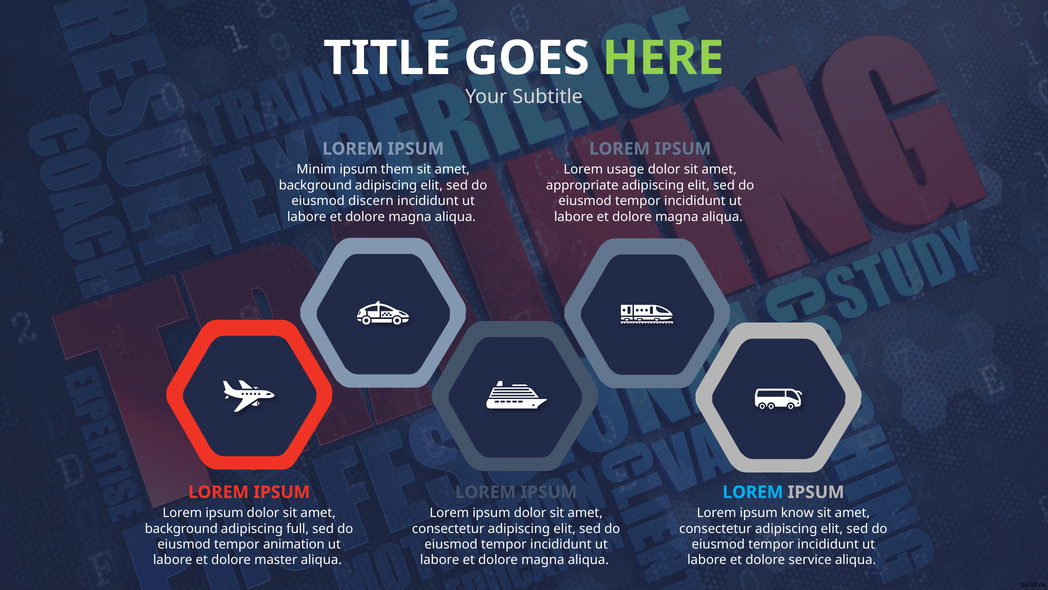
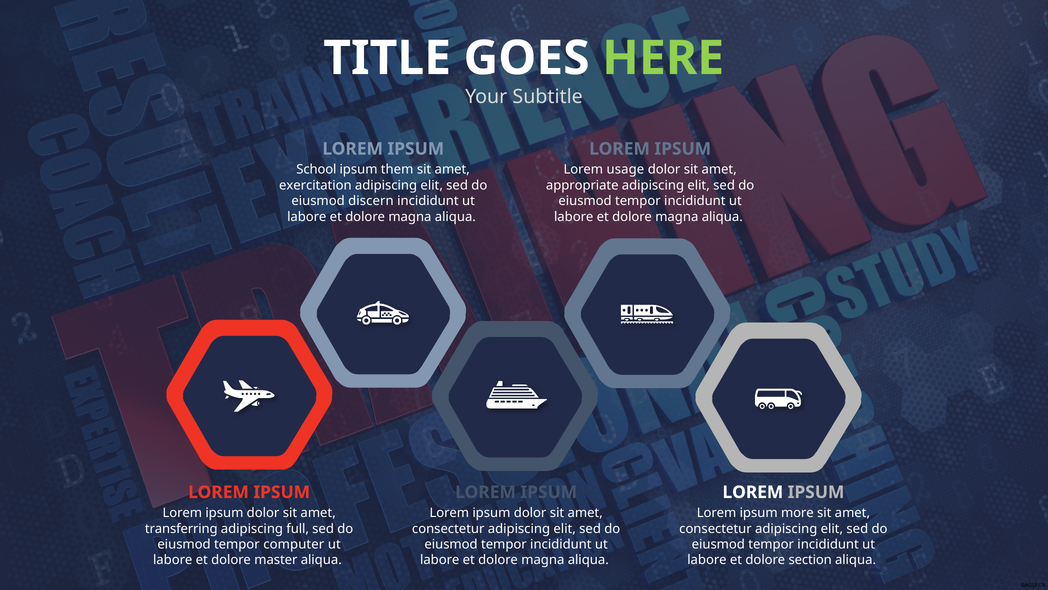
Minim: Minim -> School
background at (315, 185): background -> exercitation
LOREM at (753, 492) colour: light blue -> white
know: know -> more
background at (181, 528): background -> transferring
animation: animation -> computer
service: service -> section
